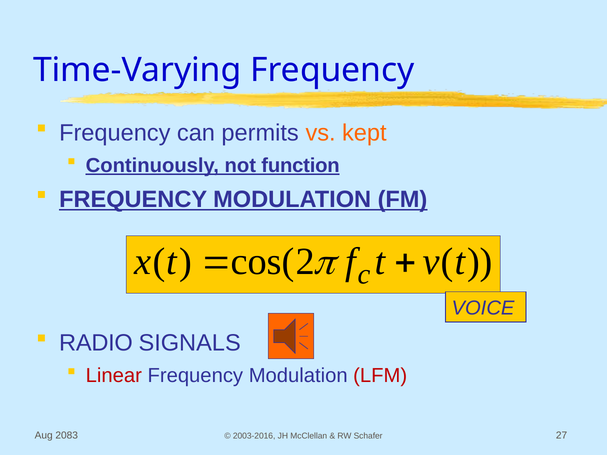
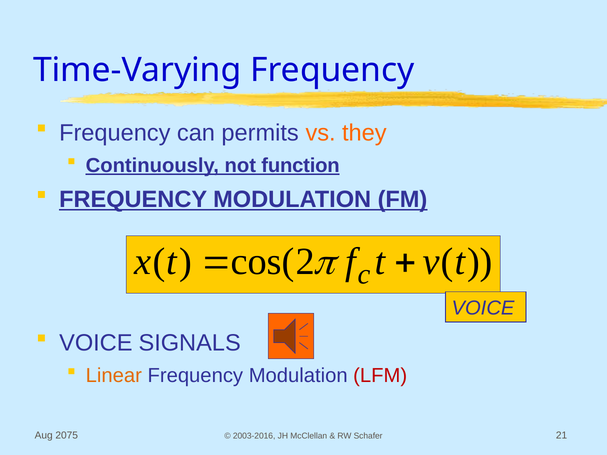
kept: kept -> they
RADIO at (96, 343): RADIO -> VOICE
Linear colour: red -> orange
2083: 2083 -> 2075
27: 27 -> 21
